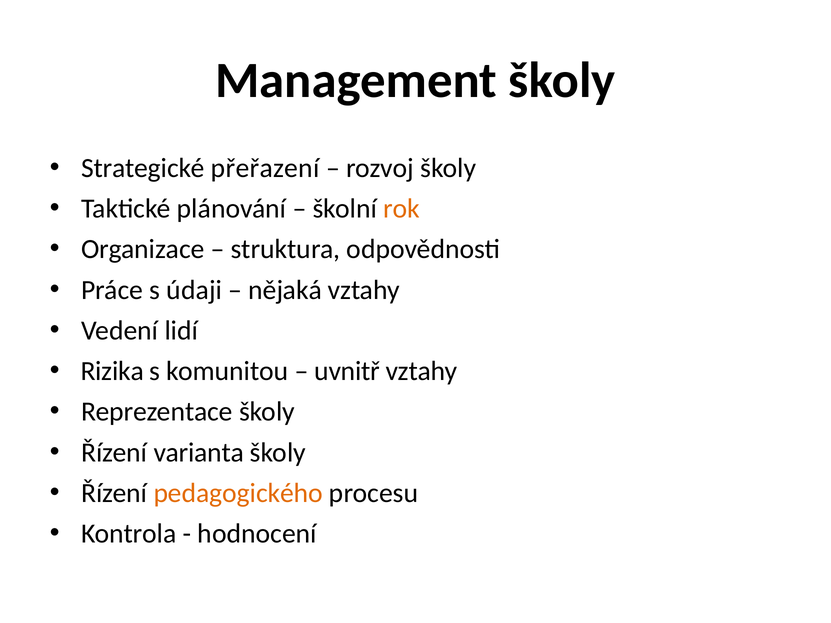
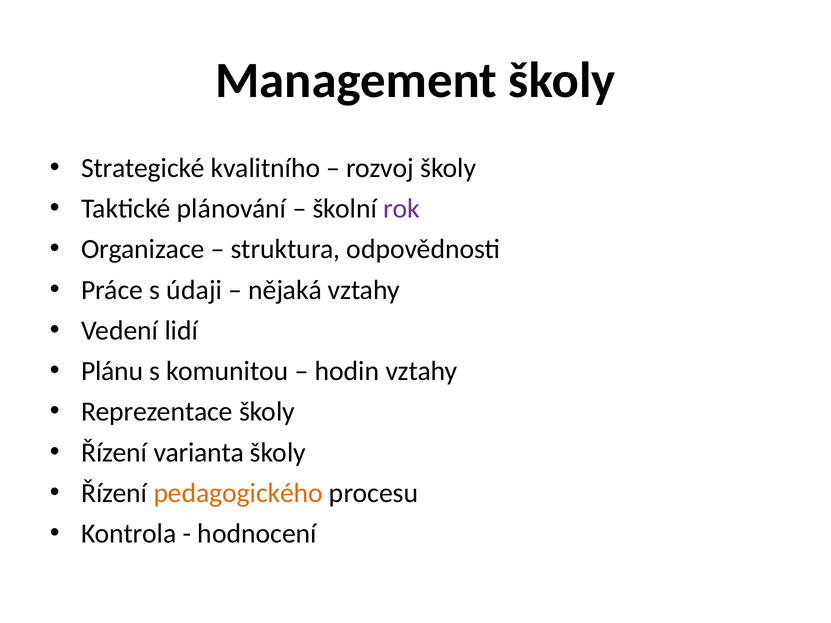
přeřazení: přeřazení -> kvalitního
rok colour: orange -> purple
Rizika: Rizika -> Plánu
uvnitř: uvnitř -> hodin
